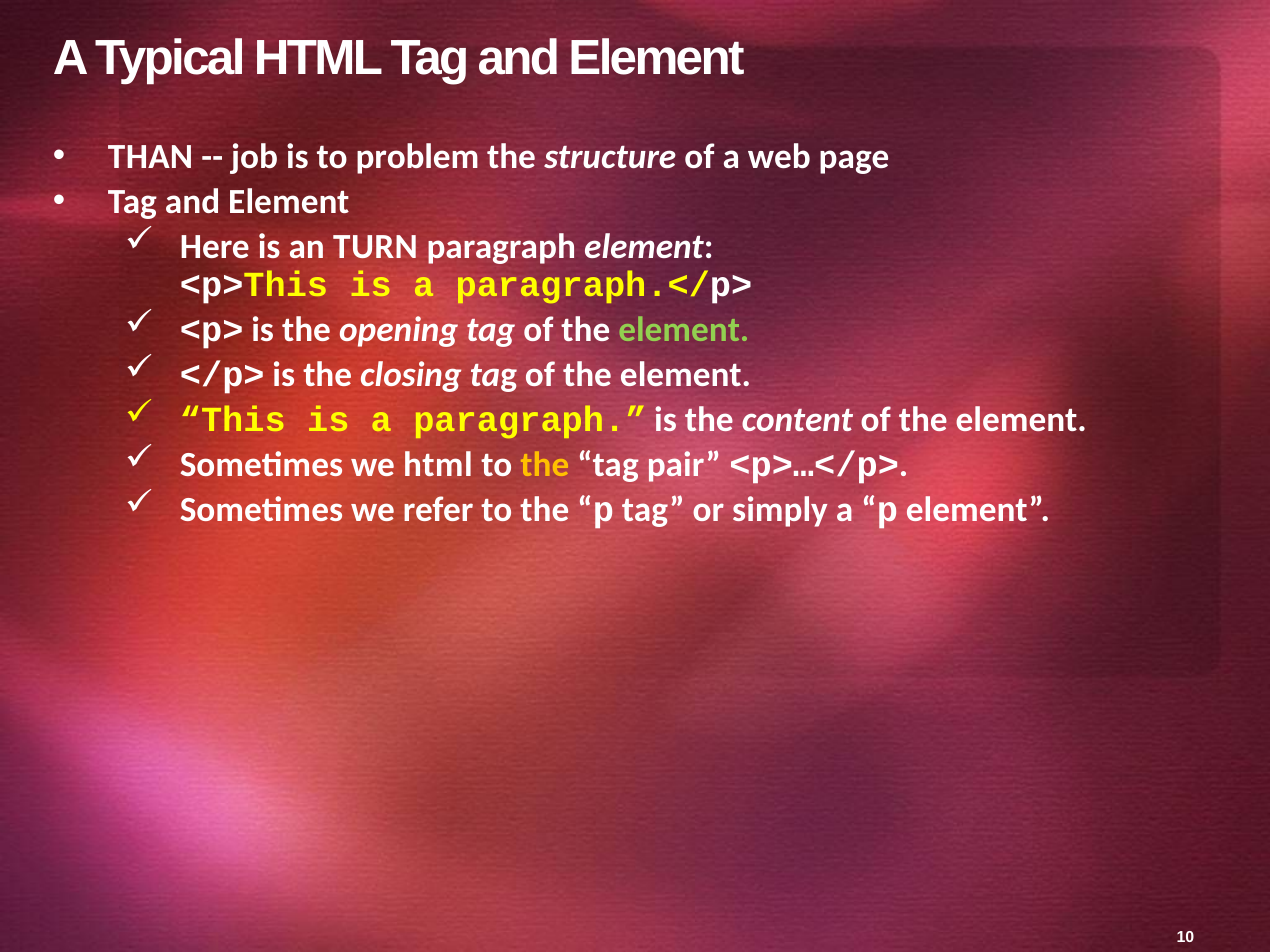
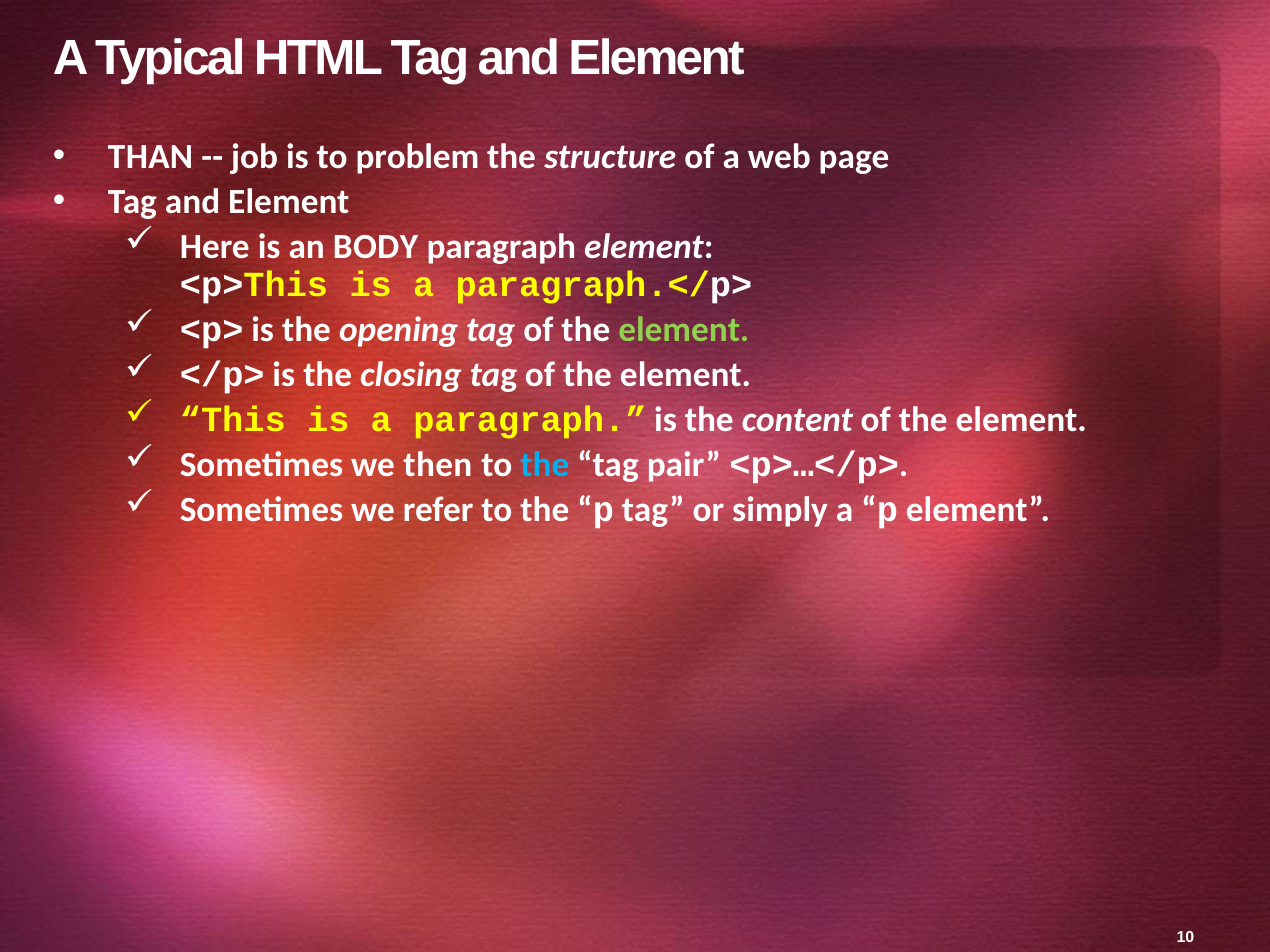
TURN: TURN -> BODY
we html: html -> then
the at (545, 465) colour: yellow -> light blue
